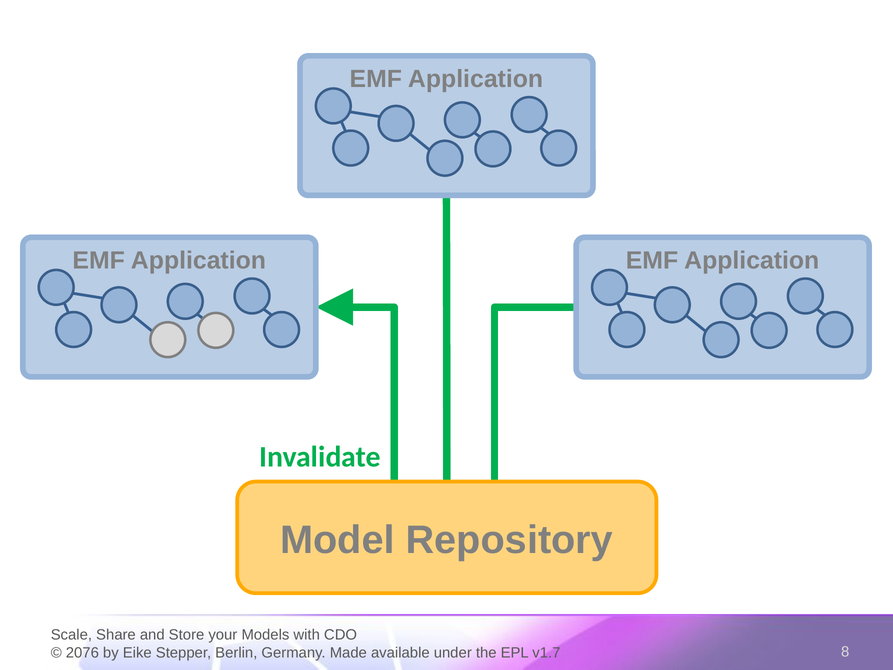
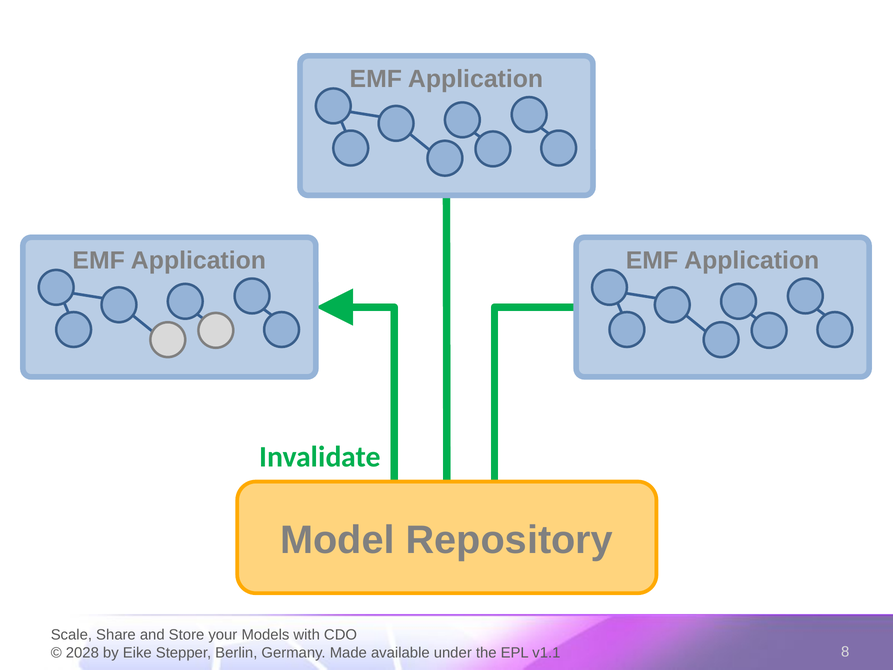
2076: 2076 -> 2028
v1.7: v1.7 -> v1.1
